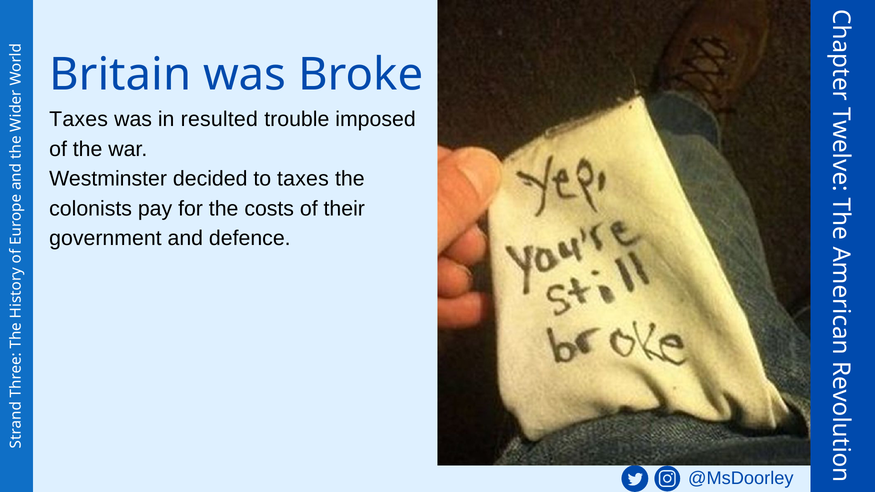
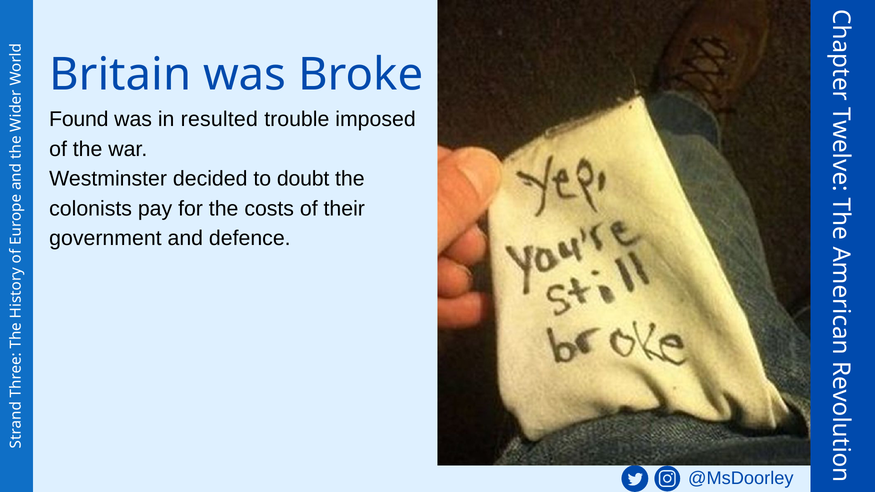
Taxes at (79, 119): Taxes -> Found
to taxes: taxes -> doubt
